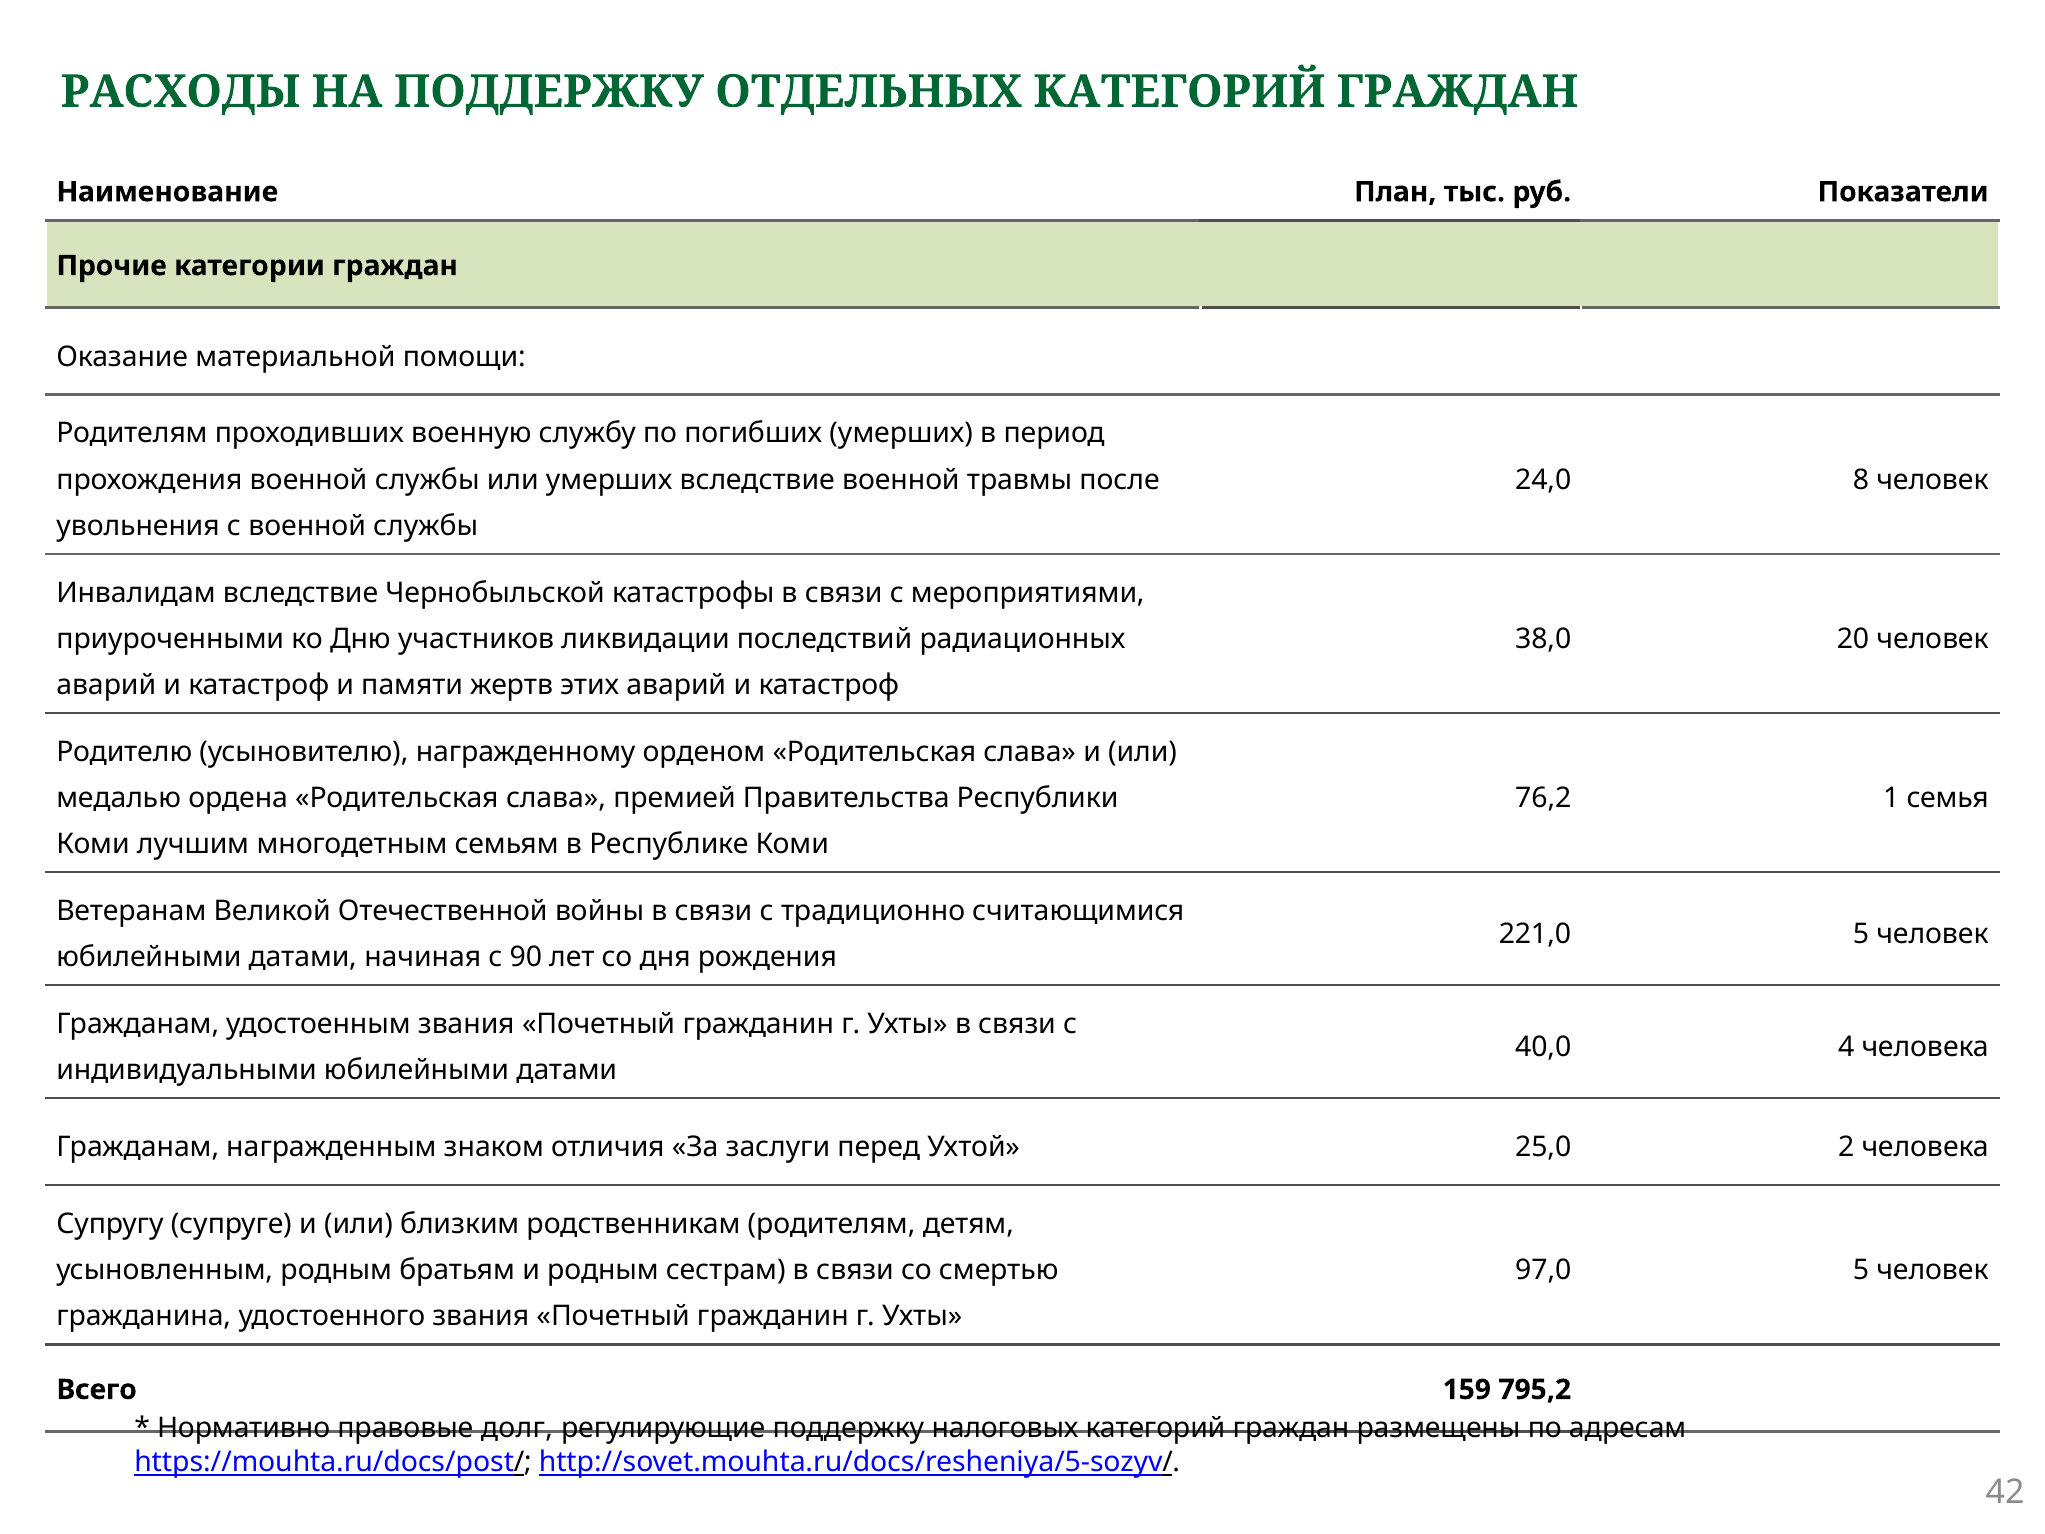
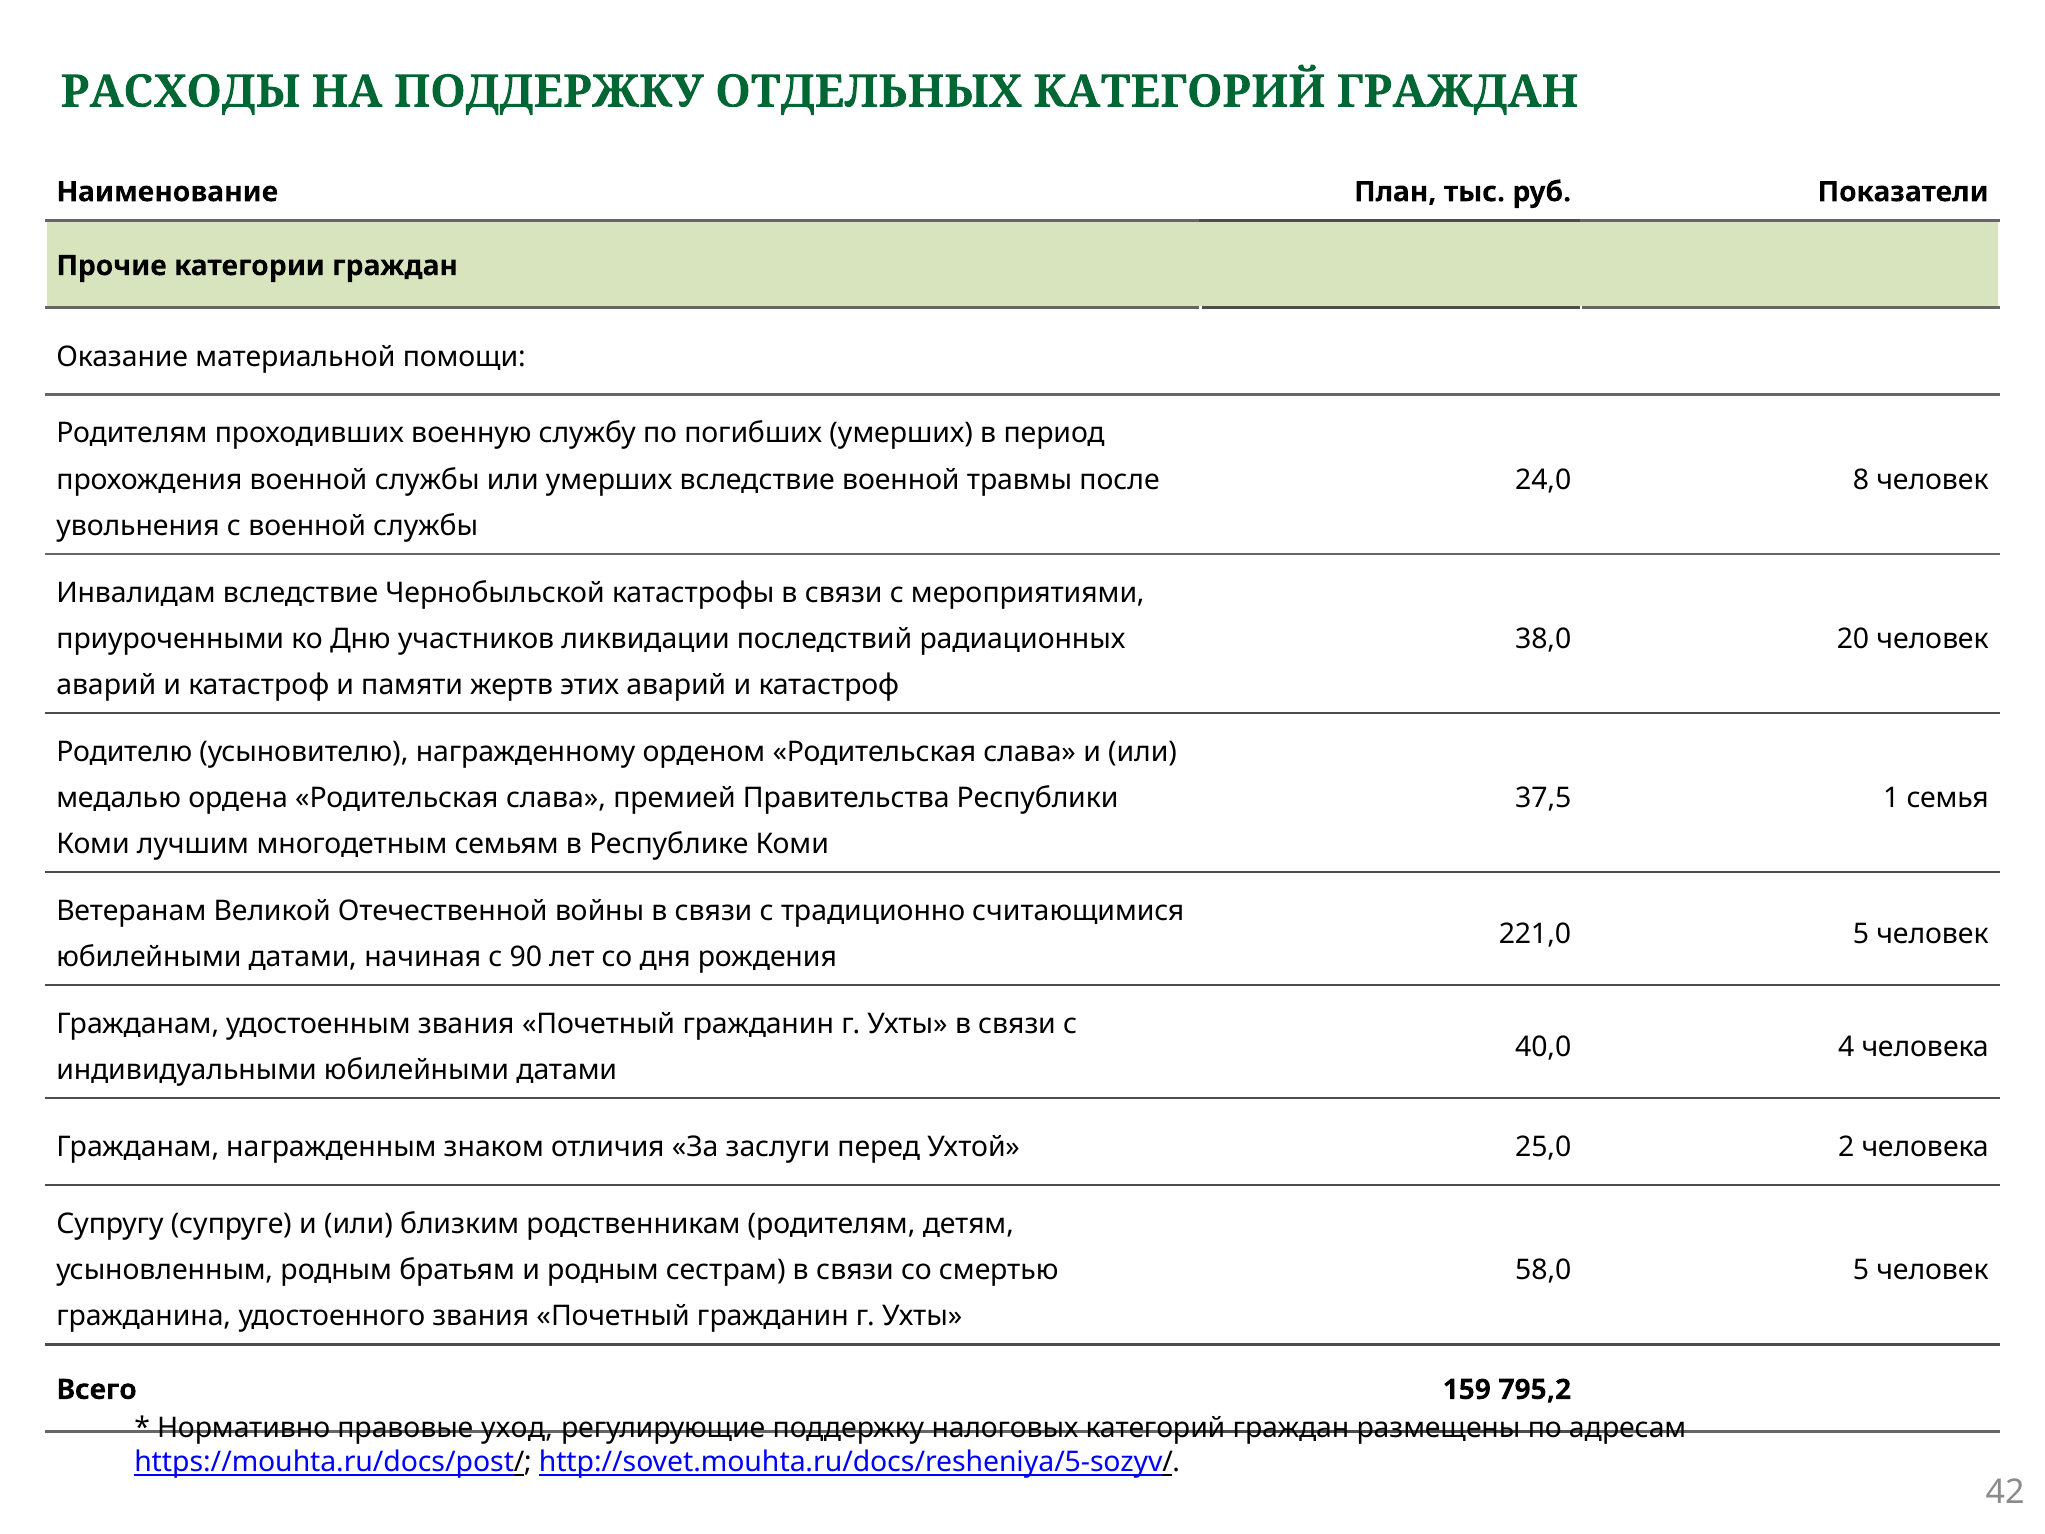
76,2: 76,2 -> 37,5
97,0: 97,0 -> 58,0
долг: долг -> уход
